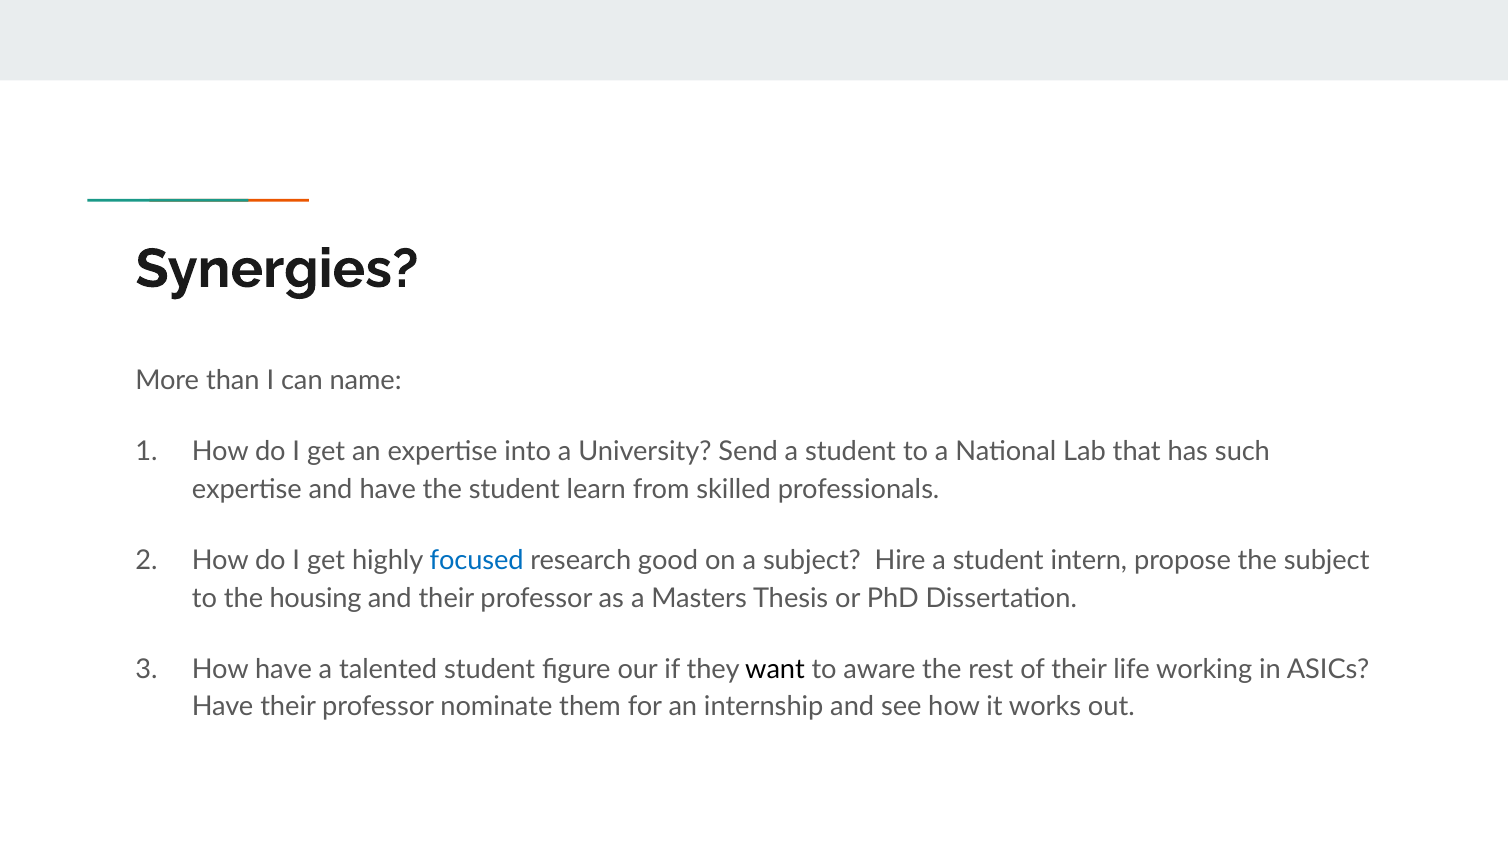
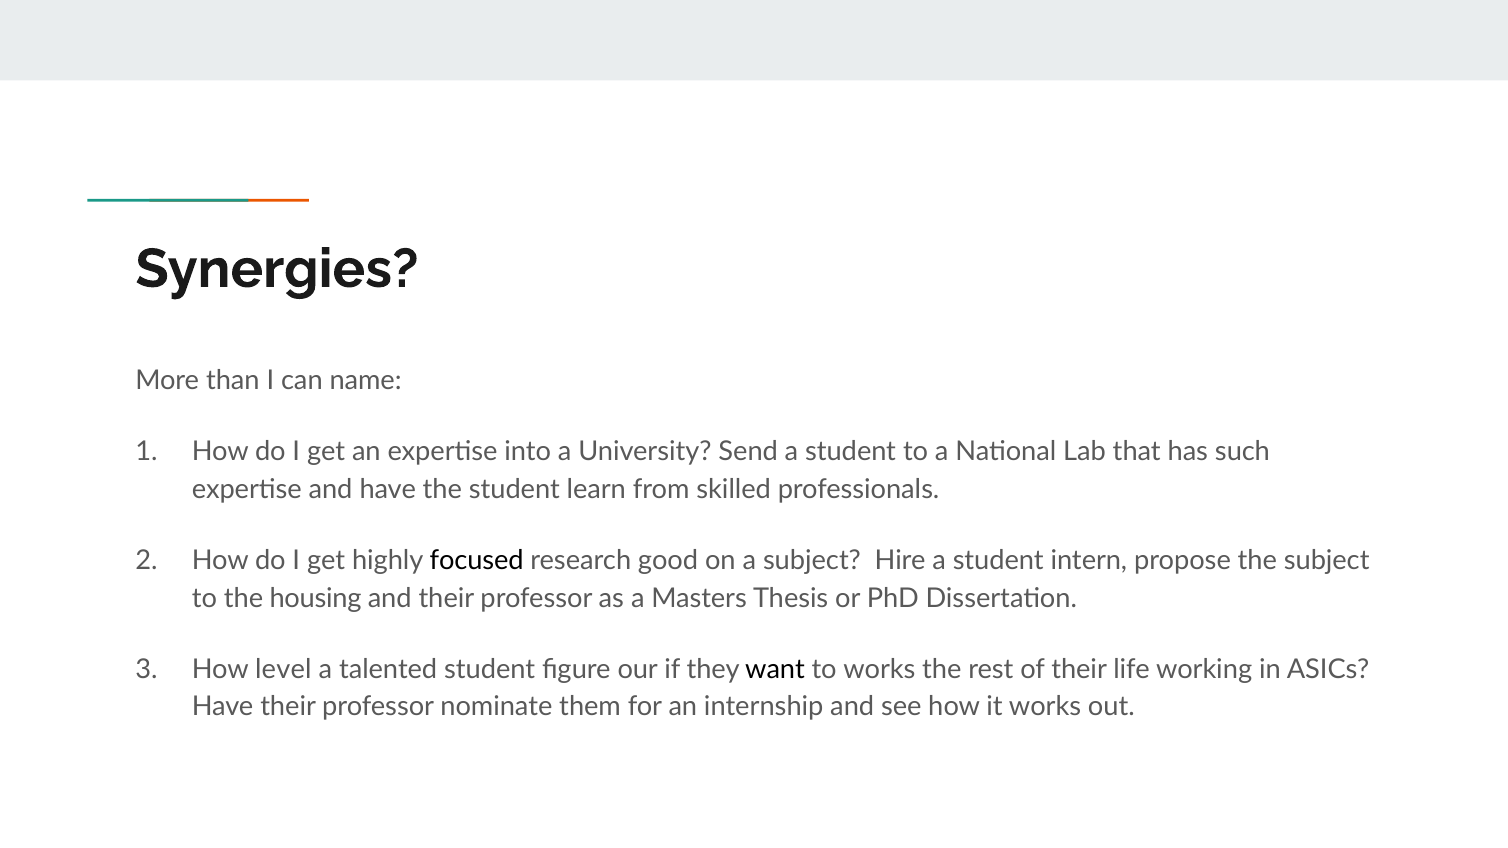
focused colour: blue -> black
How have: have -> level
to aware: aware -> works
